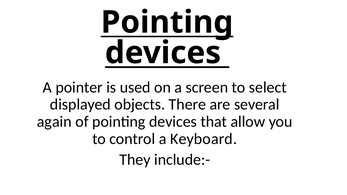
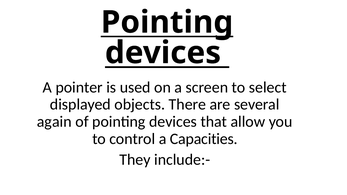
Keyboard: Keyboard -> Capacities
